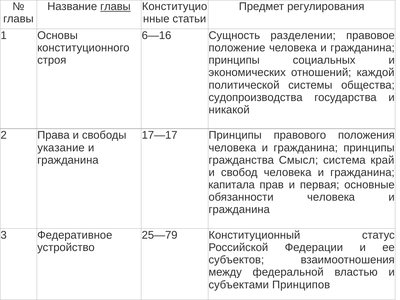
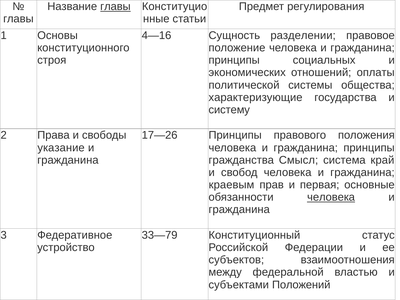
6—16: 6—16 -> 4—16
каждой: каждой -> оплаты
судопроизводства: судопроизводства -> характеризующие
никакой: никакой -> систему
17—17: 17—17 -> 17—26
капитала: капитала -> краевым
человека at (331, 197) underline: none -> present
25—79: 25—79 -> 33—79
Принципов: Принципов -> Положений
